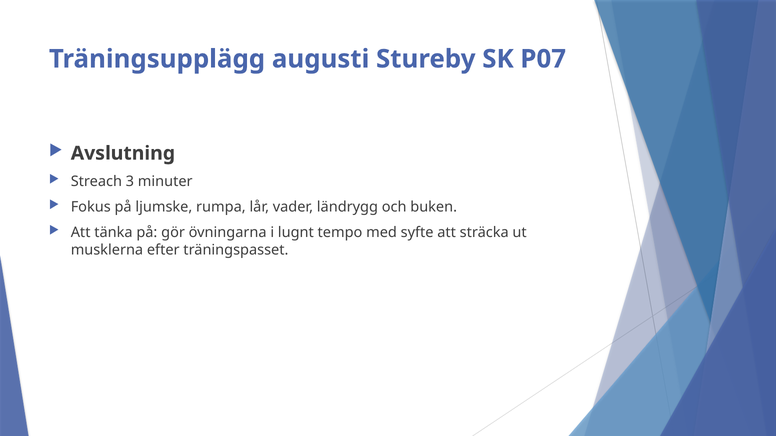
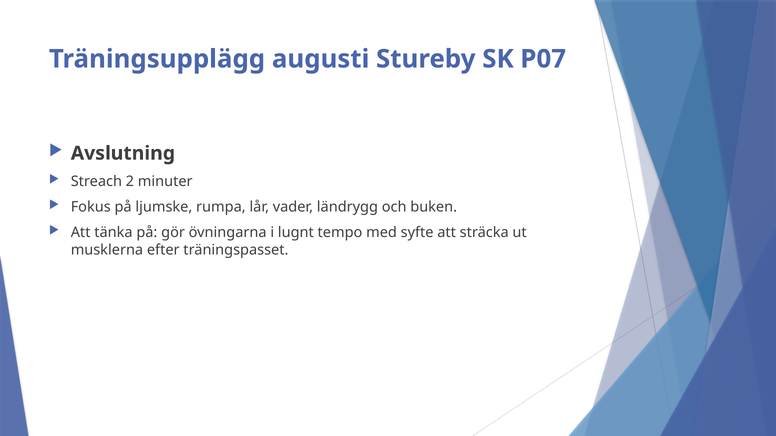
3: 3 -> 2
